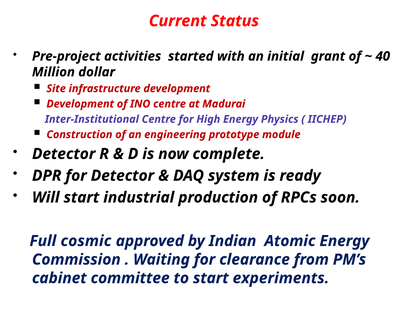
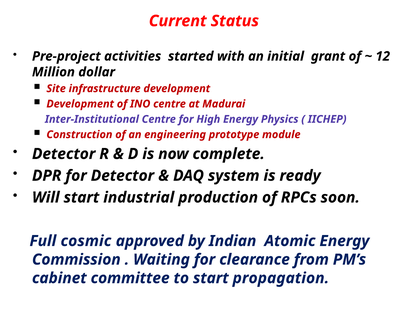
40: 40 -> 12
experiments: experiments -> propagation
